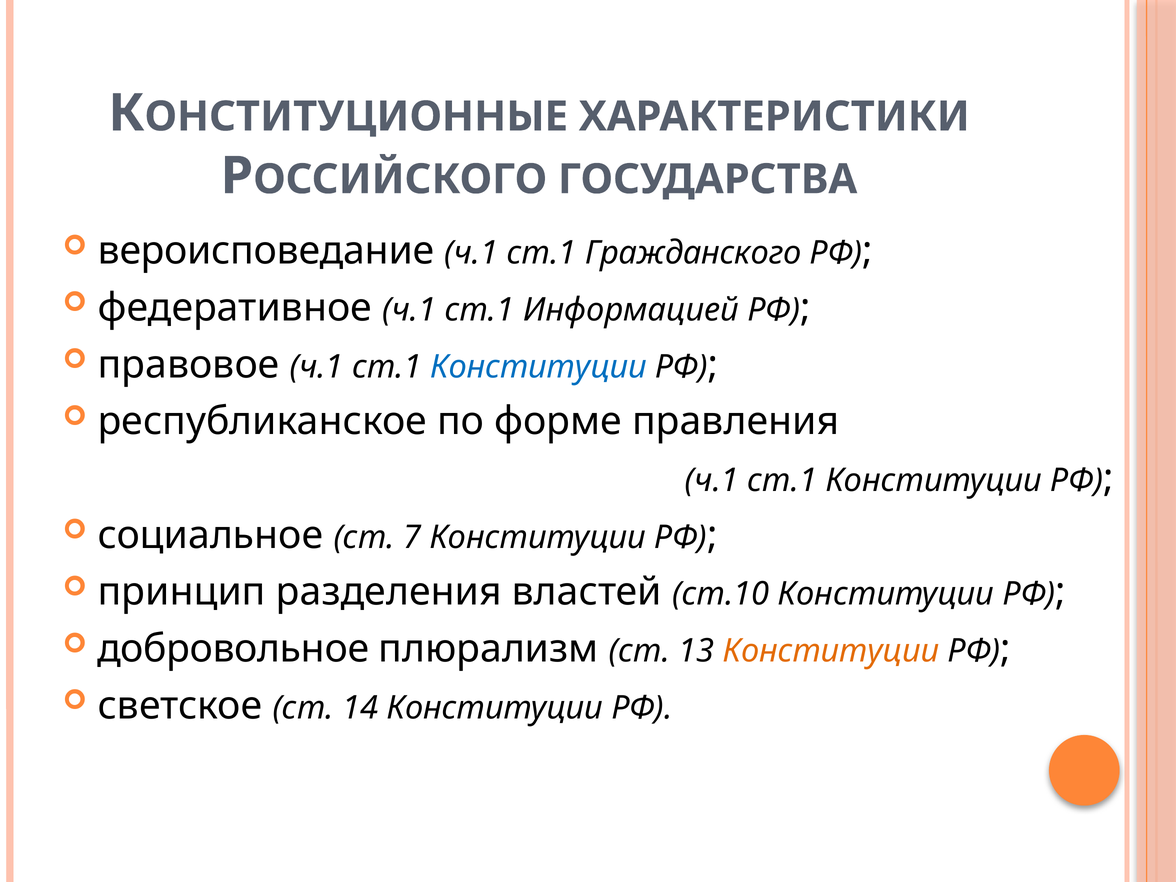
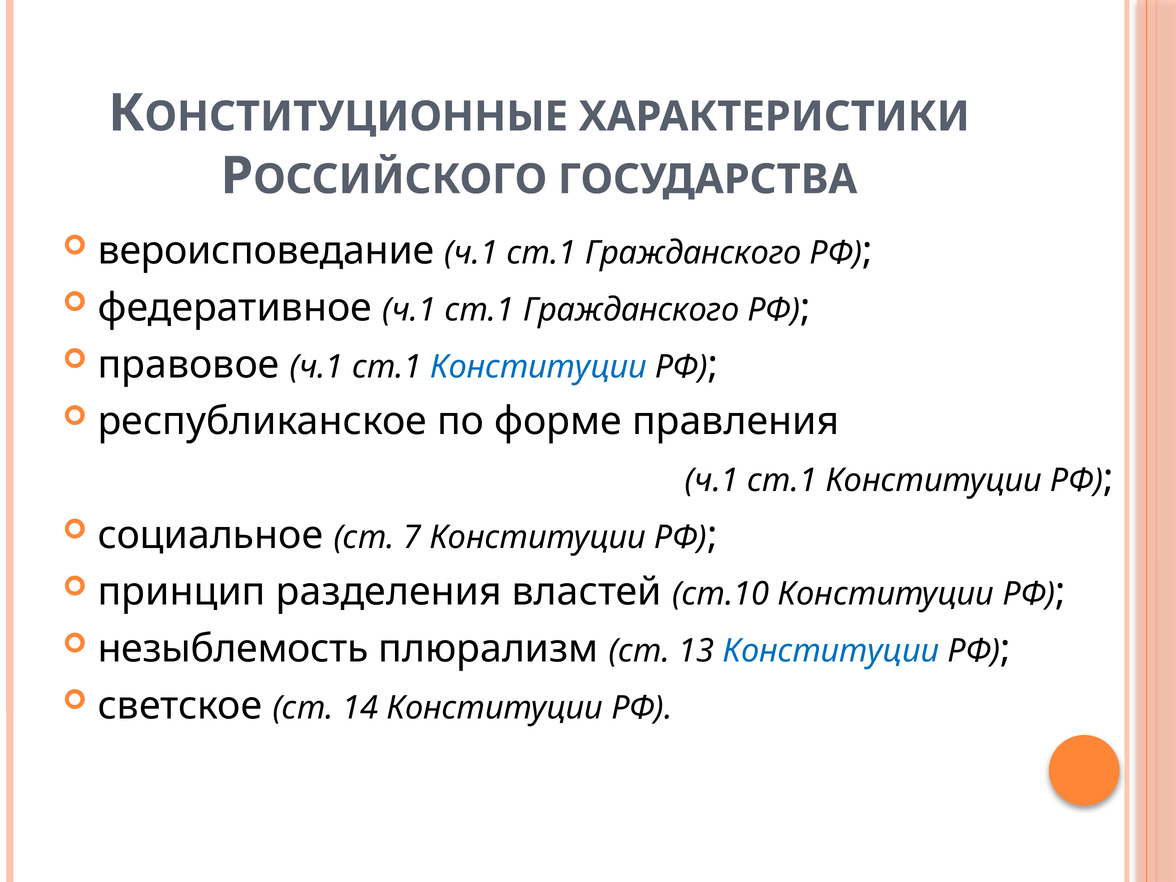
федеративное ч.1 ст.1 Информацией: Информацией -> Гражданского
добровольное: добровольное -> незыблемость
Конституции at (831, 651) colour: orange -> blue
